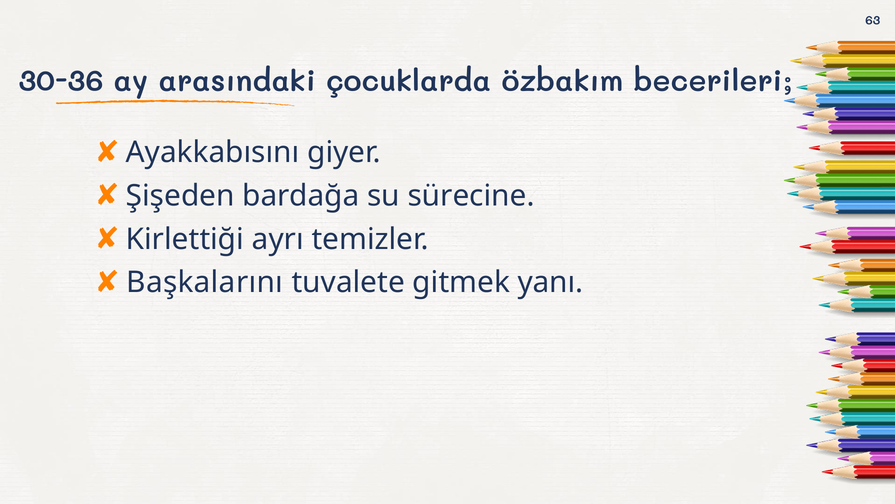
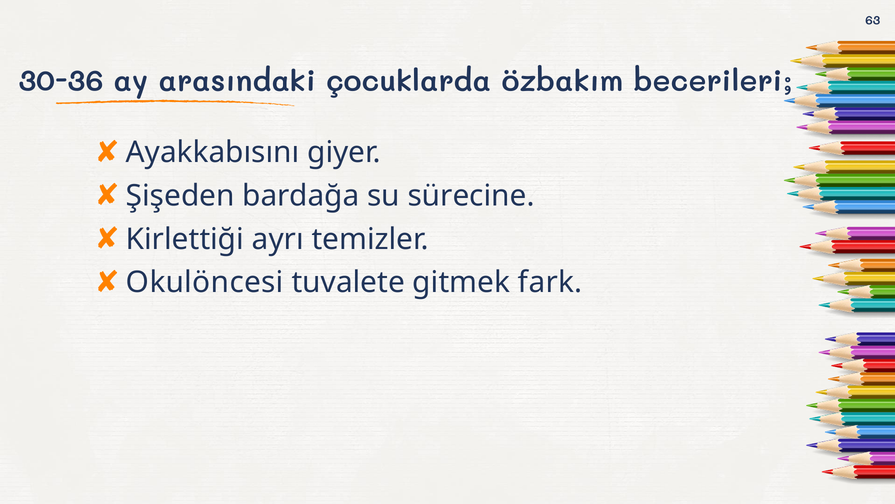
Başkalarını: Başkalarını -> Okulöncesi
yanı: yanı -> fark
